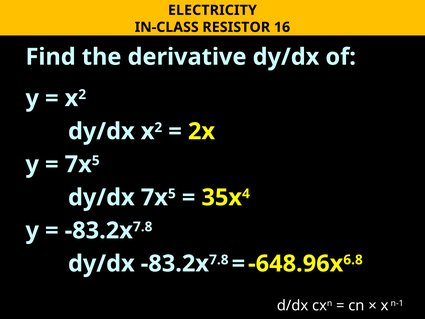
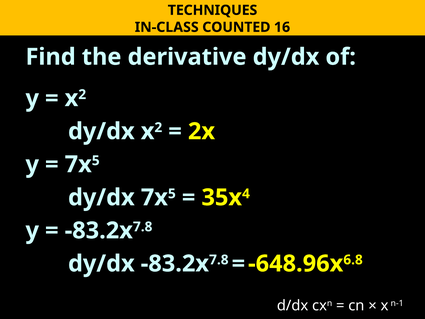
ELECTRICITY: ELECTRICITY -> TECHNIQUES
RESISTOR: RESISTOR -> COUNTED
